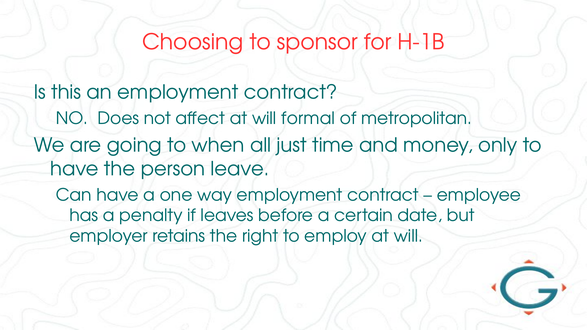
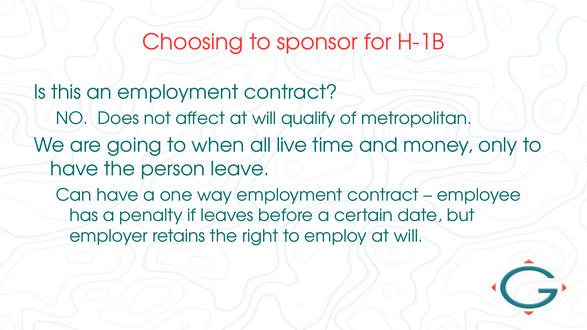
formal: formal -> qualify
just: just -> live
